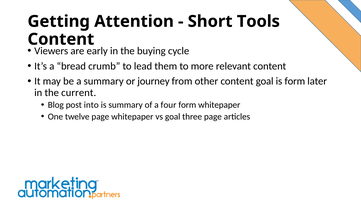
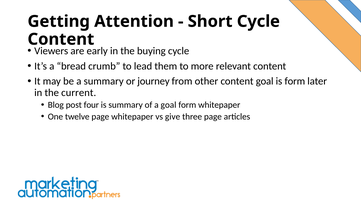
Short Tools: Tools -> Cycle
into: into -> four
a four: four -> goal
vs goal: goal -> give
